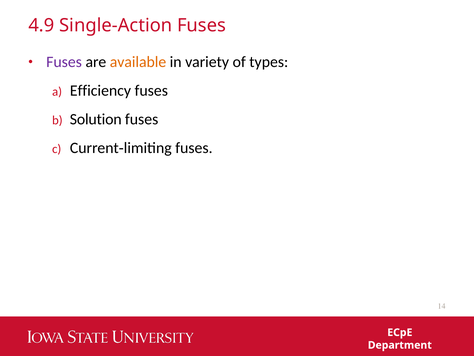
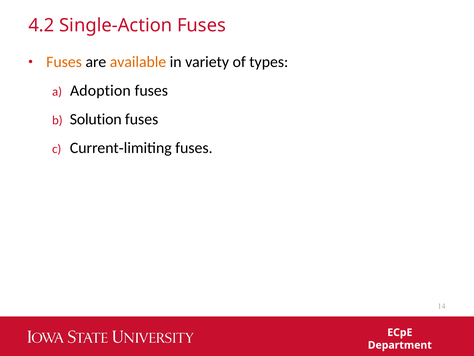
4.9: 4.9 -> 4.2
Fuses at (64, 62) colour: purple -> orange
Efficiency: Efficiency -> Adoption
